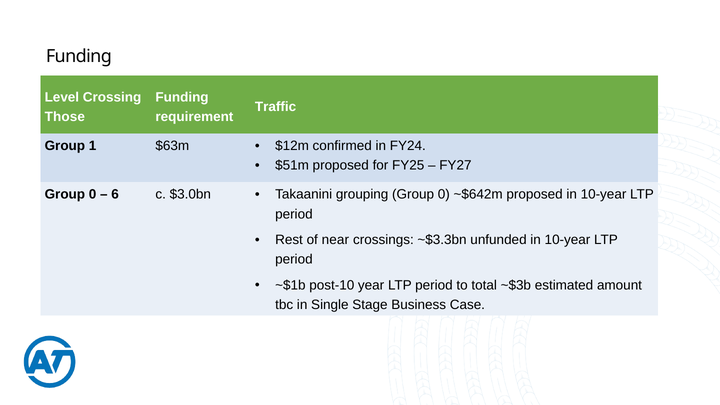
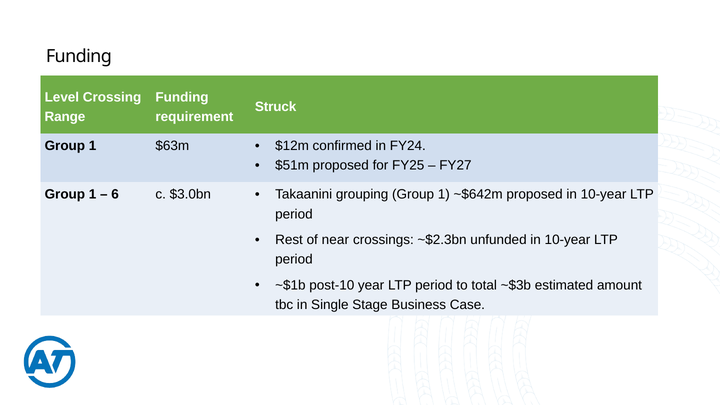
Traffic: Traffic -> Struck
Those: Those -> Range
0 at (93, 194): 0 -> 1
grouping Group 0: 0 -> 1
~$3.3bn: ~$3.3bn -> ~$2.3bn
